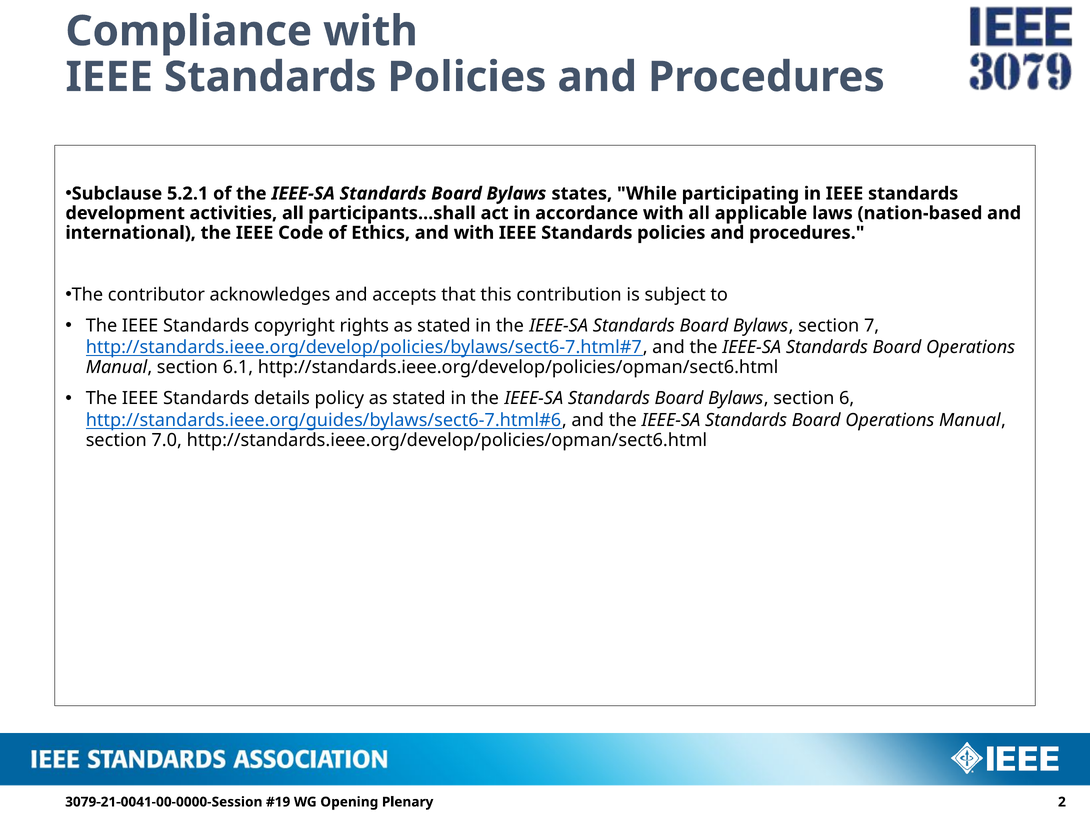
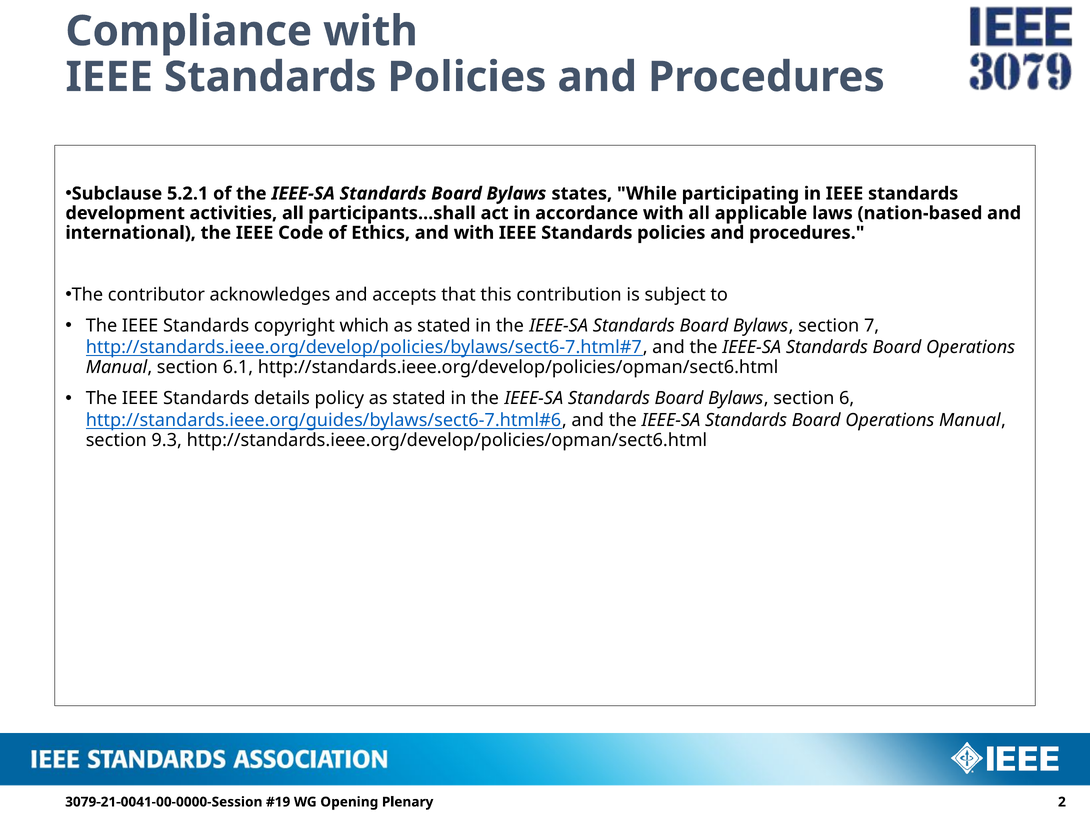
rights: rights -> which
7.0: 7.0 -> 9.3
